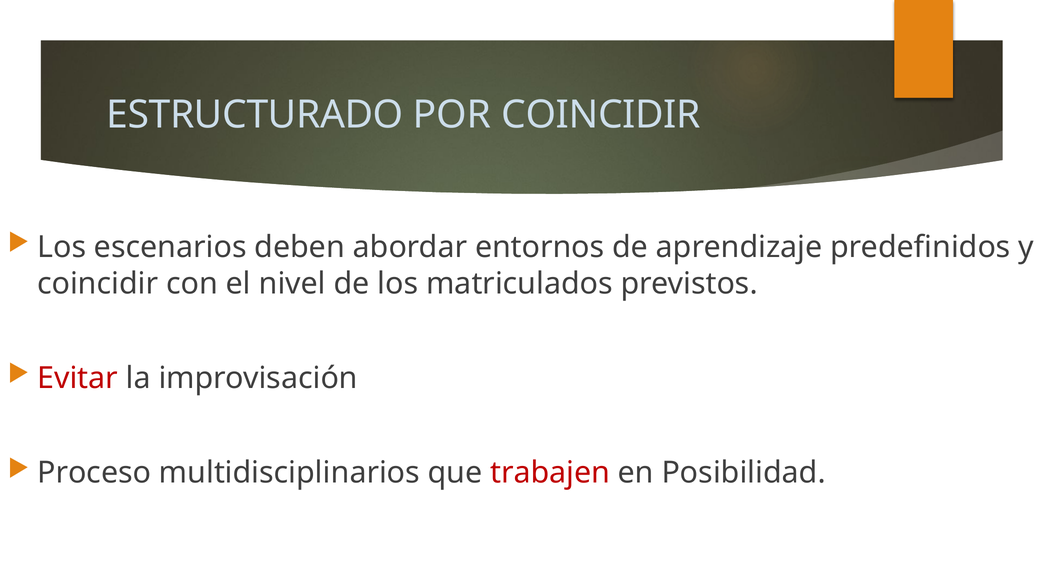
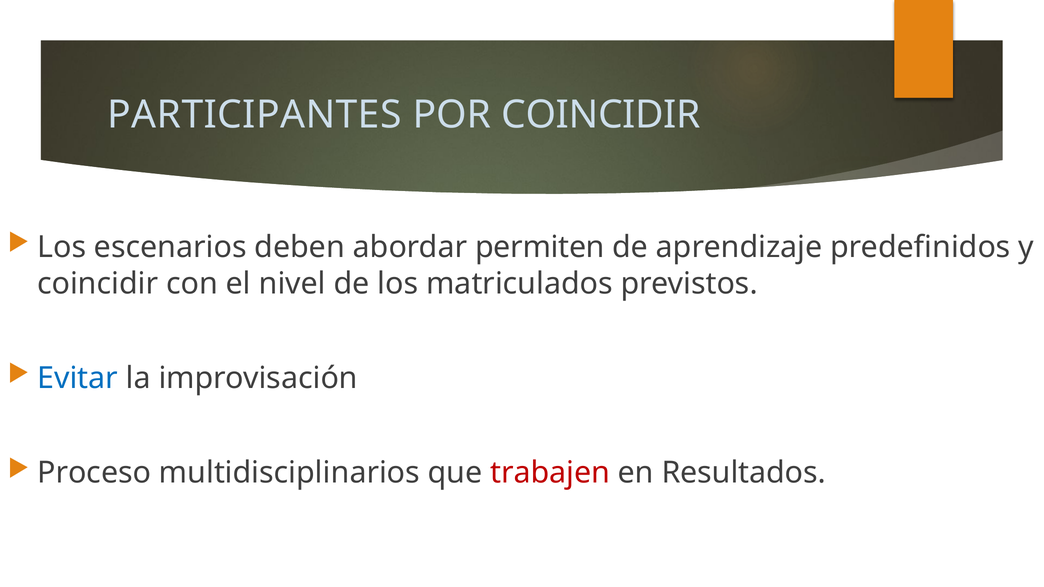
ESTRUCTURADO: ESTRUCTURADO -> PARTICIPANTES
entornos: entornos -> permiten
Evitar colour: red -> blue
Posibilidad: Posibilidad -> Resultados
